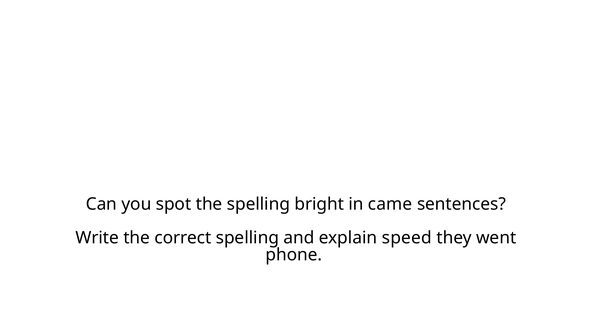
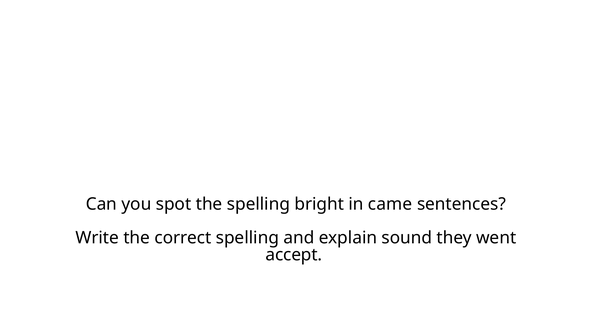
speed: speed -> sound
phone: phone -> accept
